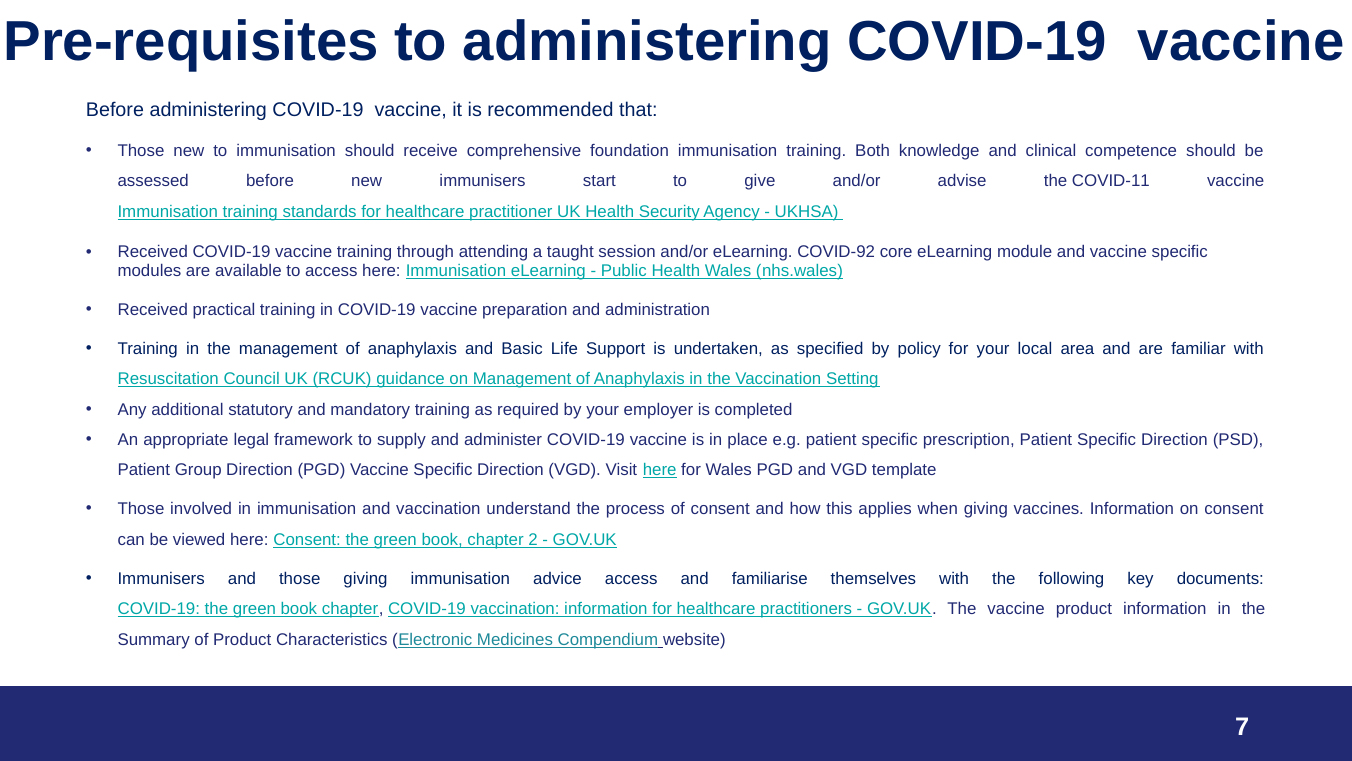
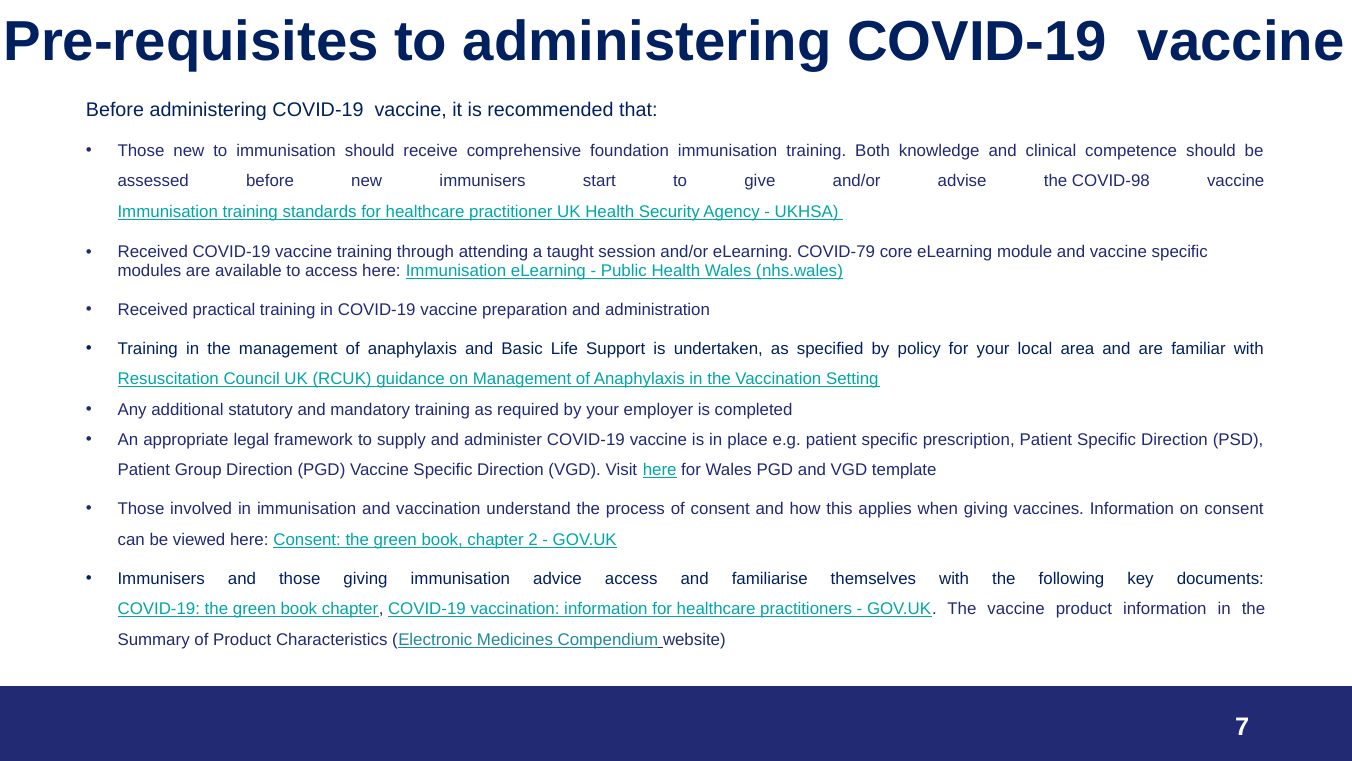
COVID-11: COVID-11 -> COVID-98
COVID-92: COVID-92 -> COVID-79
